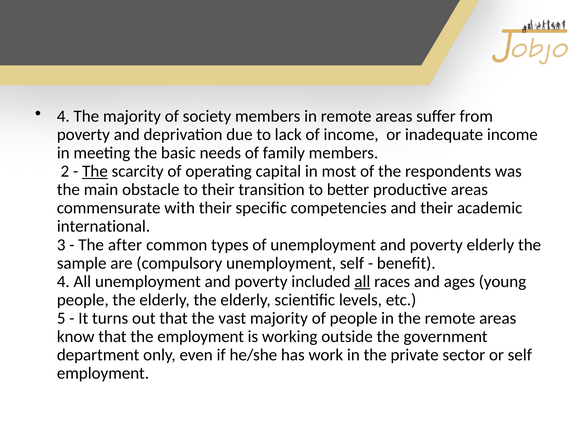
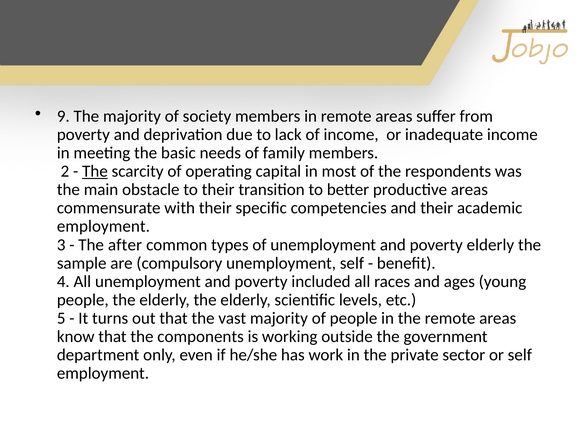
4 at (63, 116): 4 -> 9
international at (103, 227): international -> employment
all at (362, 282) underline: present -> none
the employment: employment -> components
